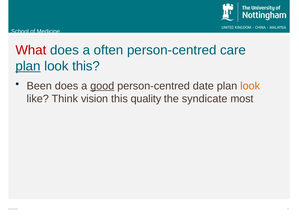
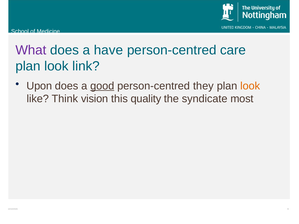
What colour: red -> purple
often: often -> have
plan at (28, 66) underline: present -> none
look this: this -> link
Been: Been -> Upon
date: date -> they
